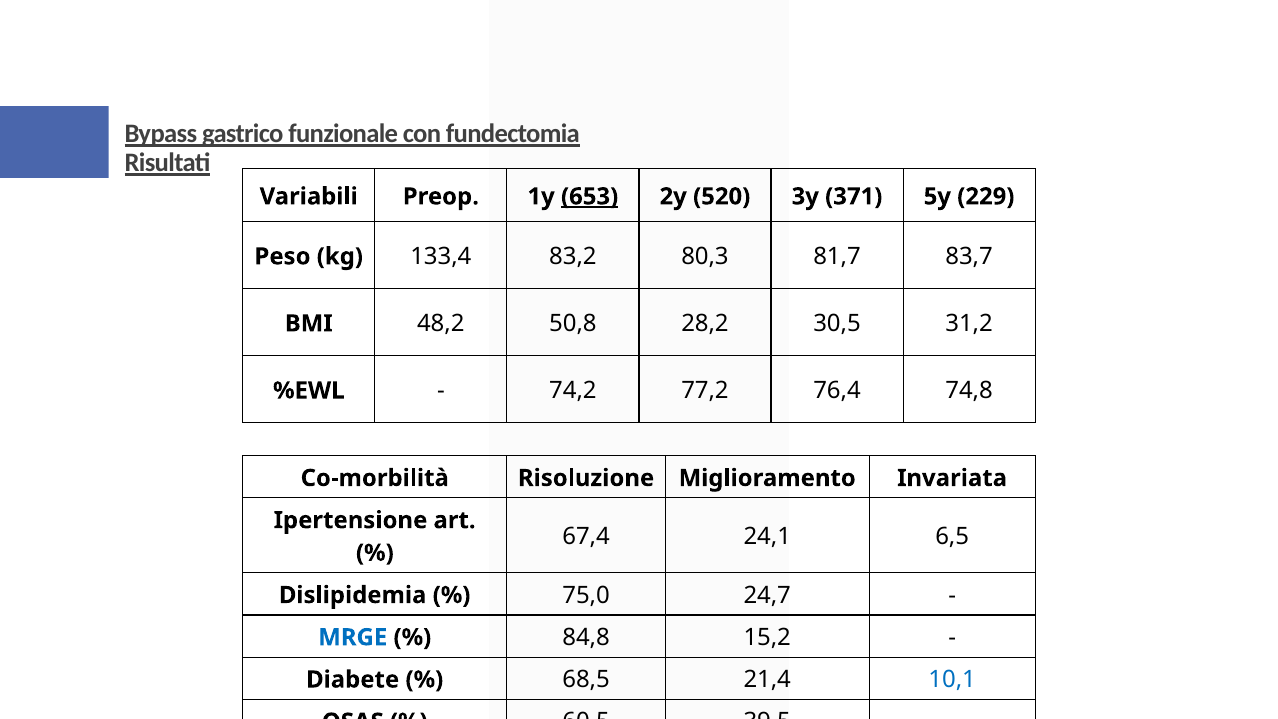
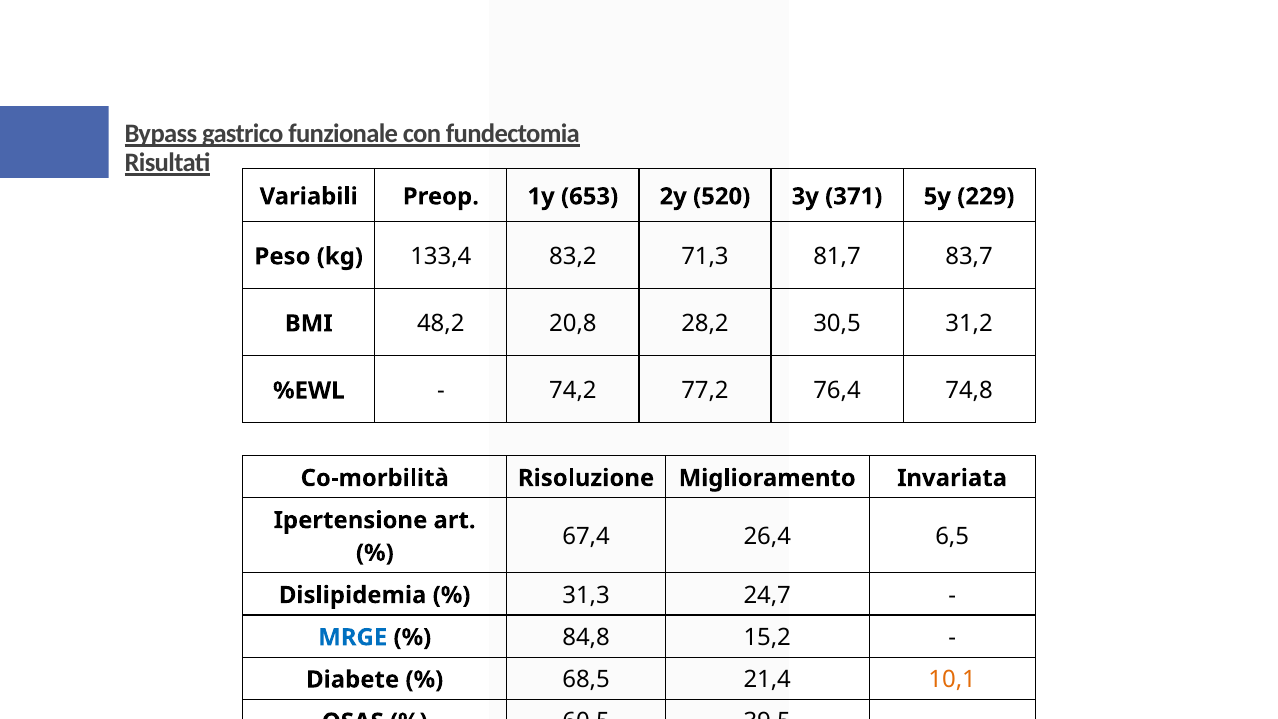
653 underline: present -> none
80,3: 80,3 -> 71,3
50,8: 50,8 -> 20,8
24,1: 24,1 -> 26,4
75,0: 75,0 -> 31,3
10,1 colour: blue -> orange
